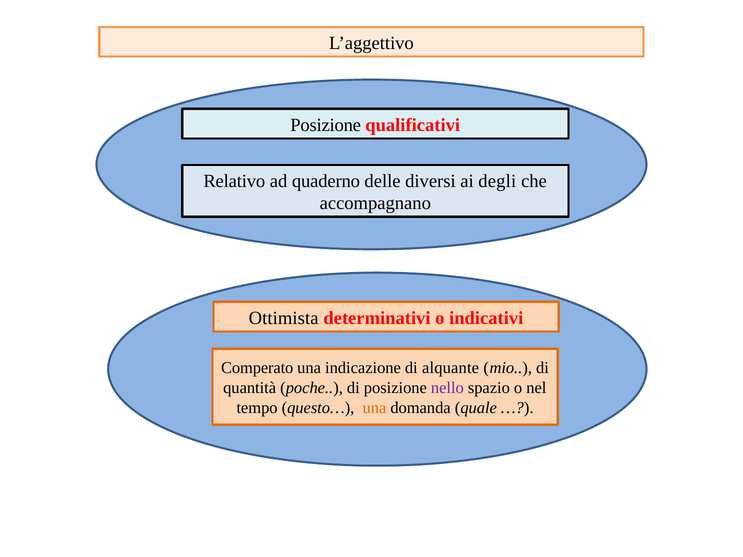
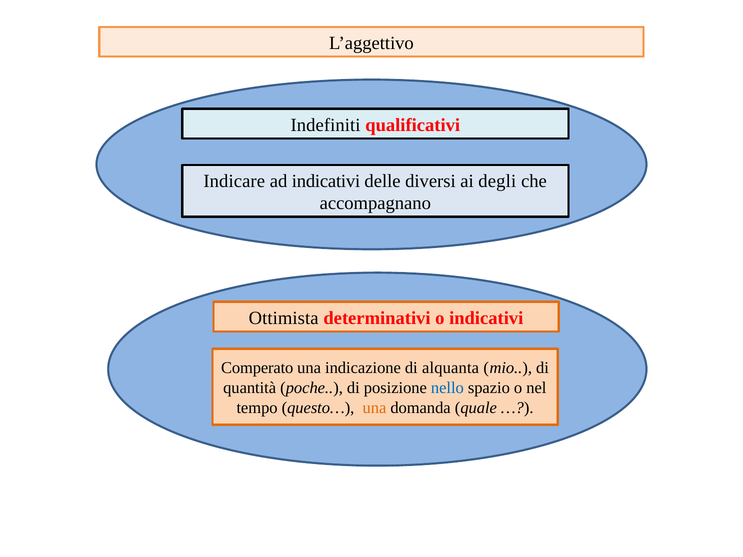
Posizione at (326, 125): Posizione -> Indefiniti
Relativo: Relativo -> Indicare
ad quaderno: quaderno -> indicativi
alquante: alquante -> alquanta
nello colour: purple -> blue
